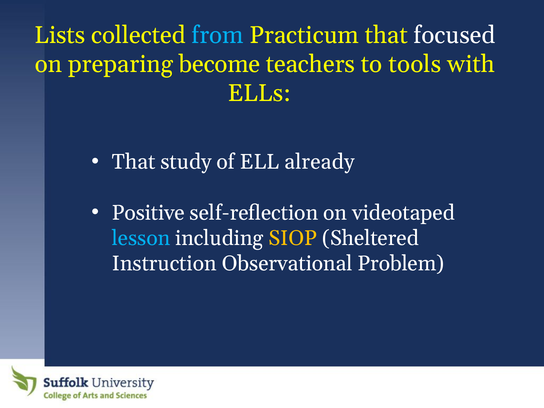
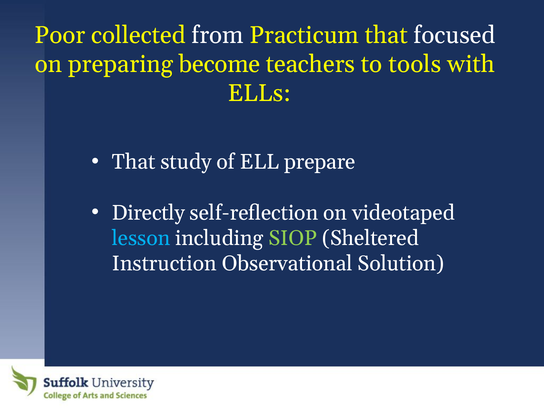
Lists: Lists -> Poor
from colour: light blue -> white
already: already -> prepare
Positive: Positive -> Directly
SIOP colour: yellow -> light green
Problem: Problem -> Solution
